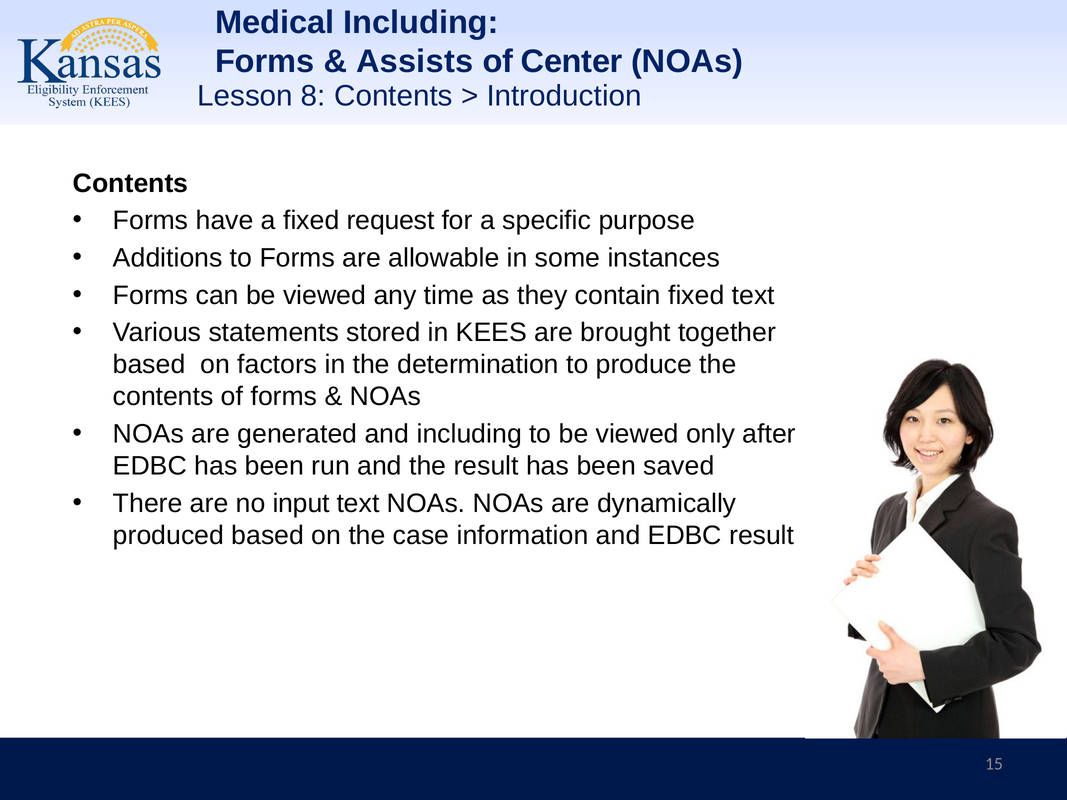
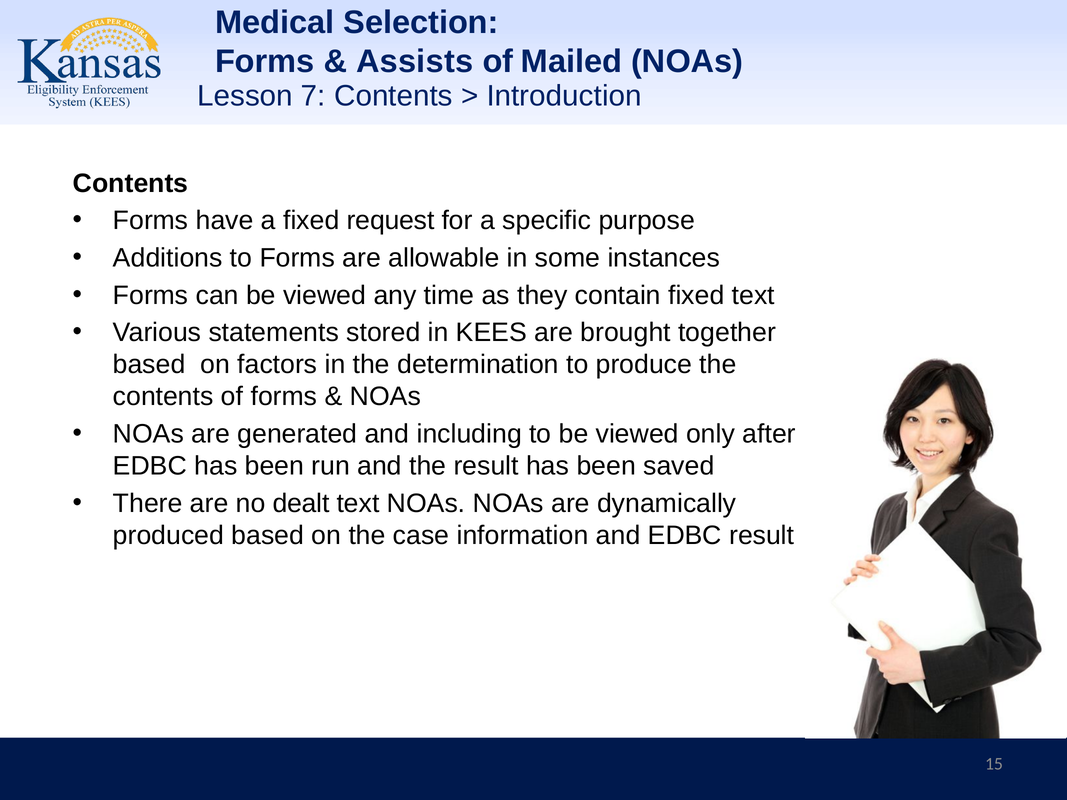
Medical Including: Including -> Selection
Center: Center -> Mailed
8: 8 -> 7
input: input -> dealt
